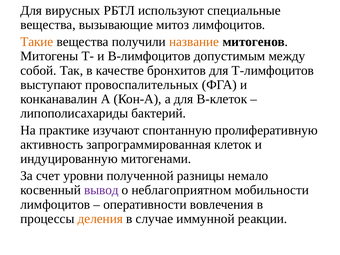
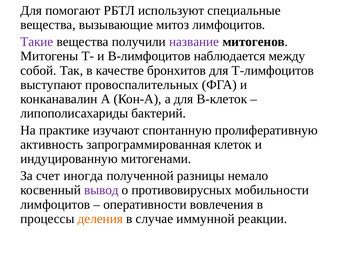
вирусных: вирусных -> помогают
Такие colour: orange -> purple
название colour: orange -> purple
допустимым: допустимым -> наблюдается
уровни: уровни -> иногда
неблагоприятном: неблагоприятном -> противовирусных
